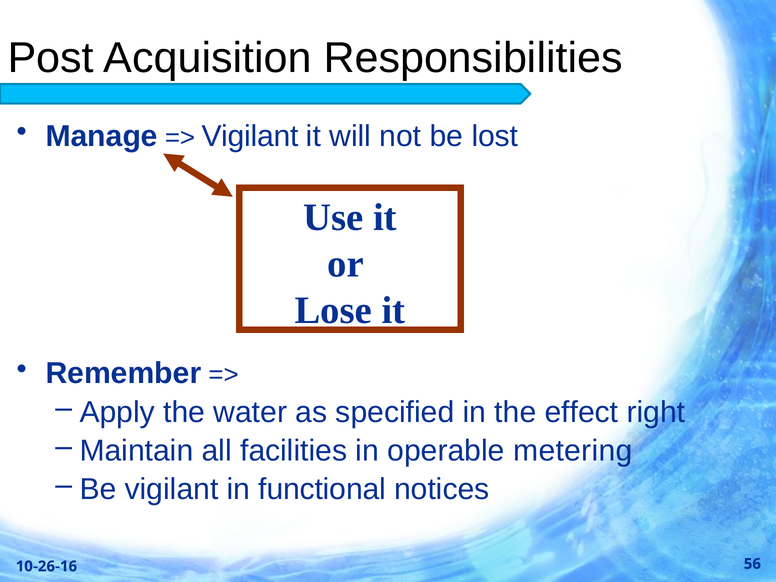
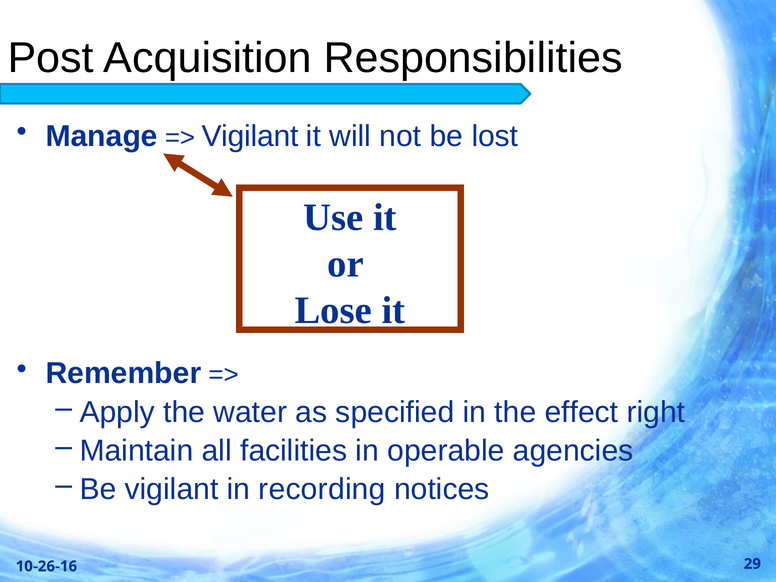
metering: metering -> agencies
functional: functional -> recording
56: 56 -> 29
